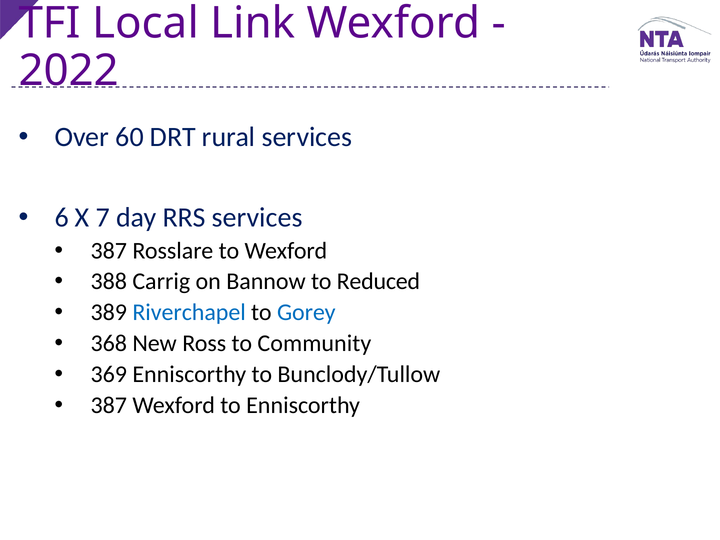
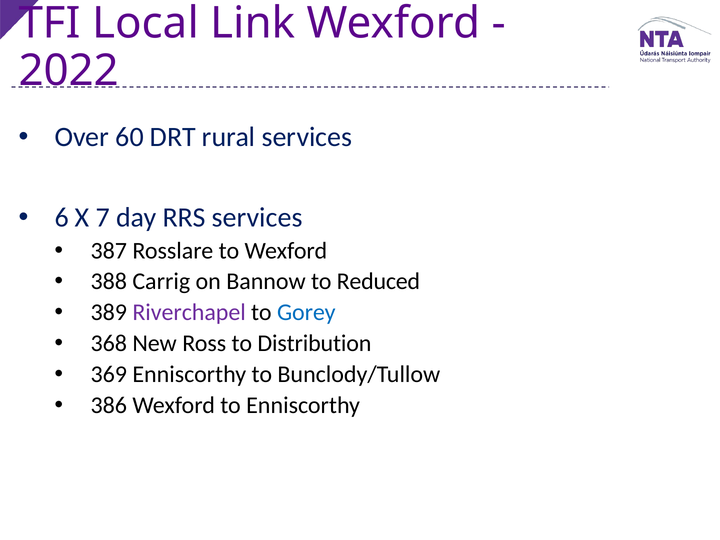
Riverchapel colour: blue -> purple
Community: Community -> Distribution
387 at (109, 405): 387 -> 386
